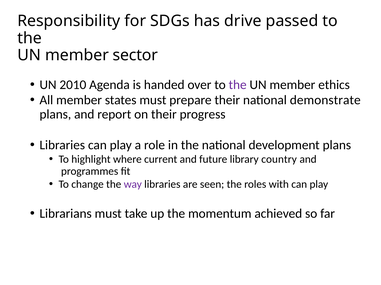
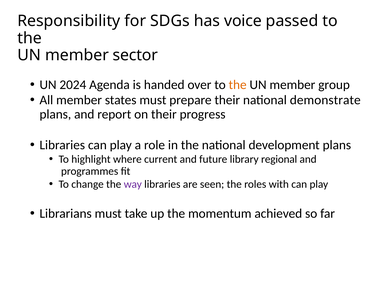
drive: drive -> voice
2010: 2010 -> 2024
the at (238, 85) colour: purple -> orange
ethics: ethics -> group
country: country -> regional
